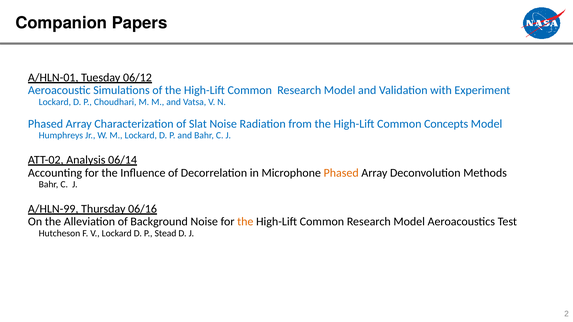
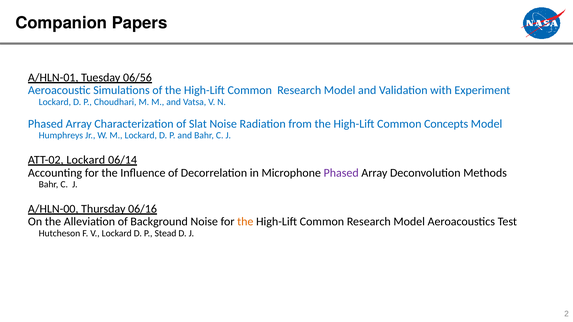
06/12: 06/12 -> 06/56
ATT-02 Analysis: Analysis -> Lockard
Phased at (341, 173) colour: orange -> purple
A/HLN-99: A/HLN-99 -> A/HLN-00
